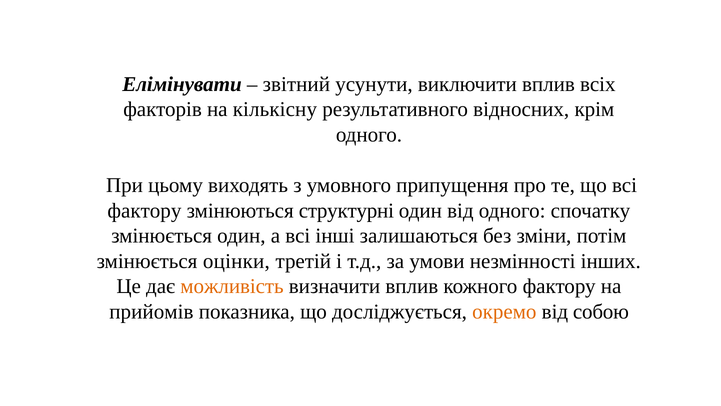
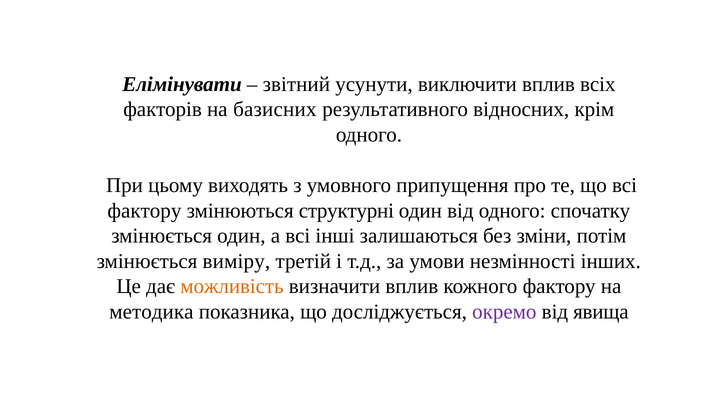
кількісну: кількісну -> базисних
оцінки: оцінки -> виміру
прийомів: прийомів -> методика
окремо colour: orange -> purple
собою: собою -> явища
